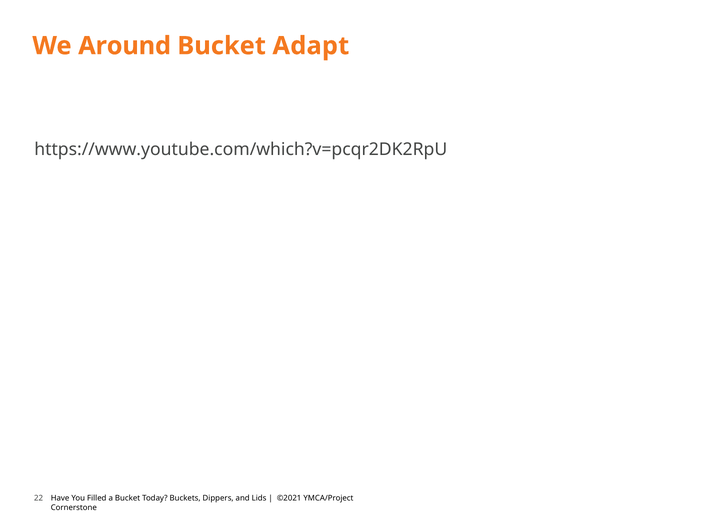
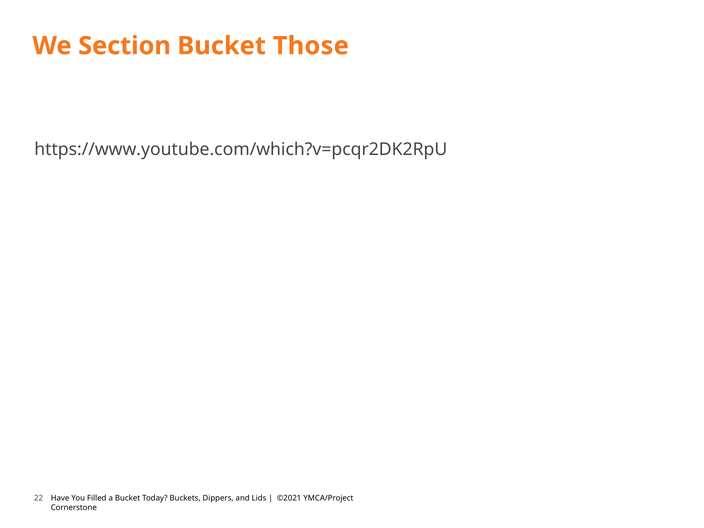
Around: Around -> Section
Adapt: Adapt -> Those
